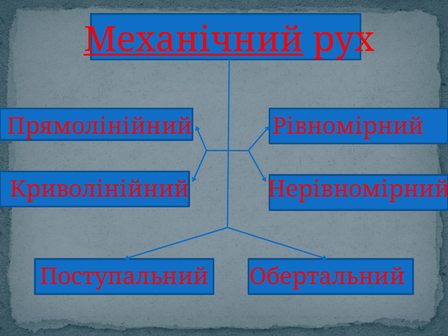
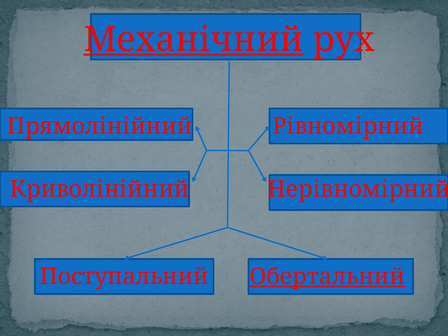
Обертальний underline: none -> present
